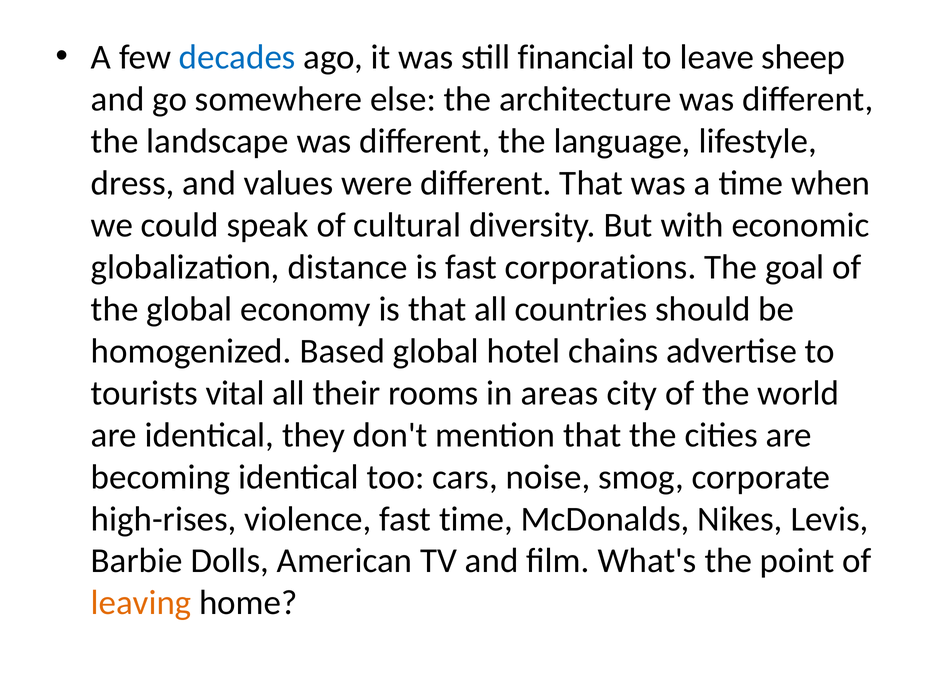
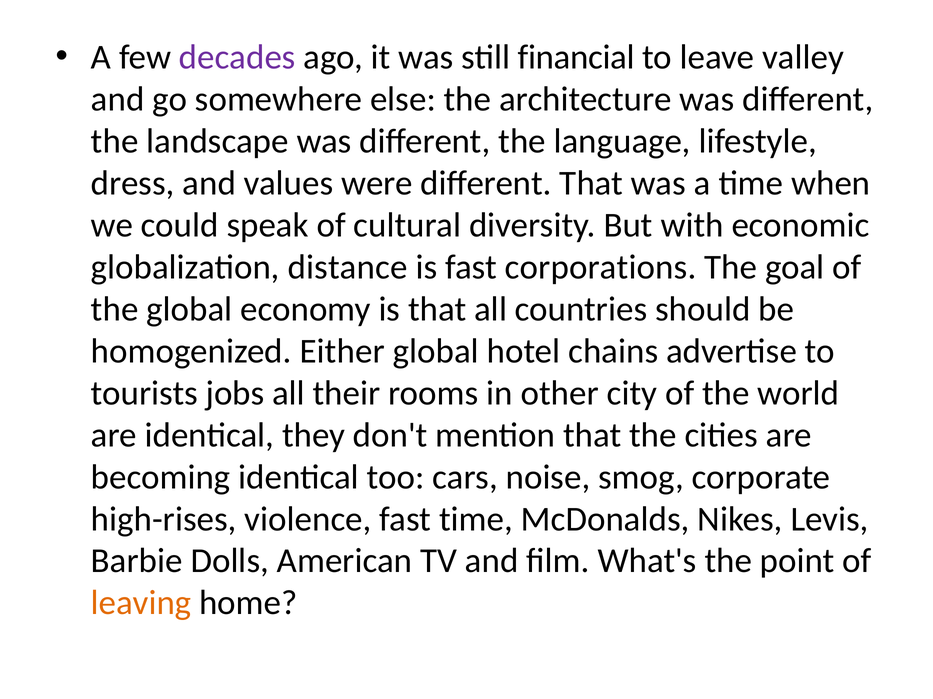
decades colour: blue -> purple
sheep: sheep -> valley
Based: Based -> Either
vital: vital -> jobs
areas: areas -> other
